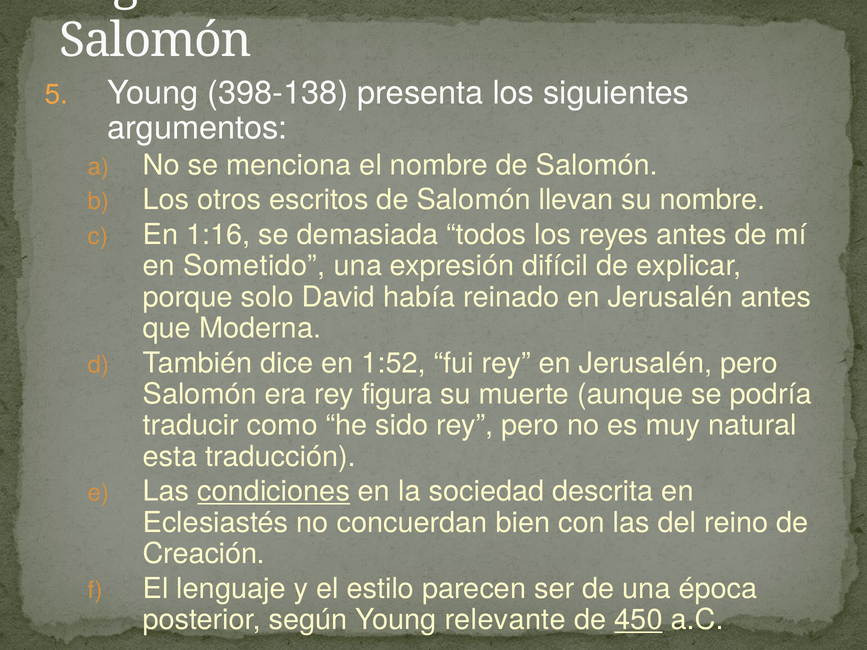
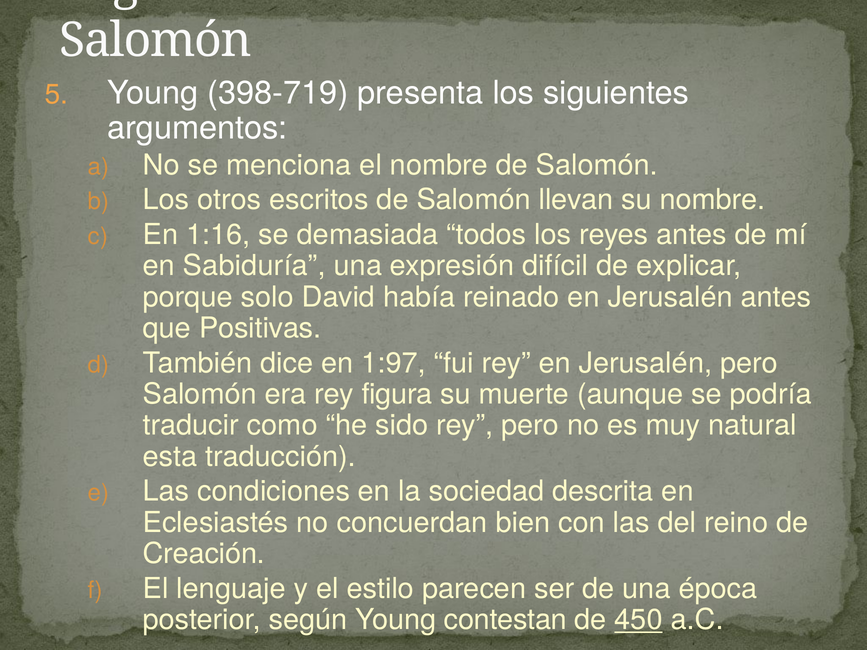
398-138: 398-138 -> 398-719
Sometido: Sometido -> Sabiduría
Moderna: Moderna -> Positivas
1:52: 1:52 -> 1:97
condiciones underline: present -> none
relevante: relevante -> contestan
